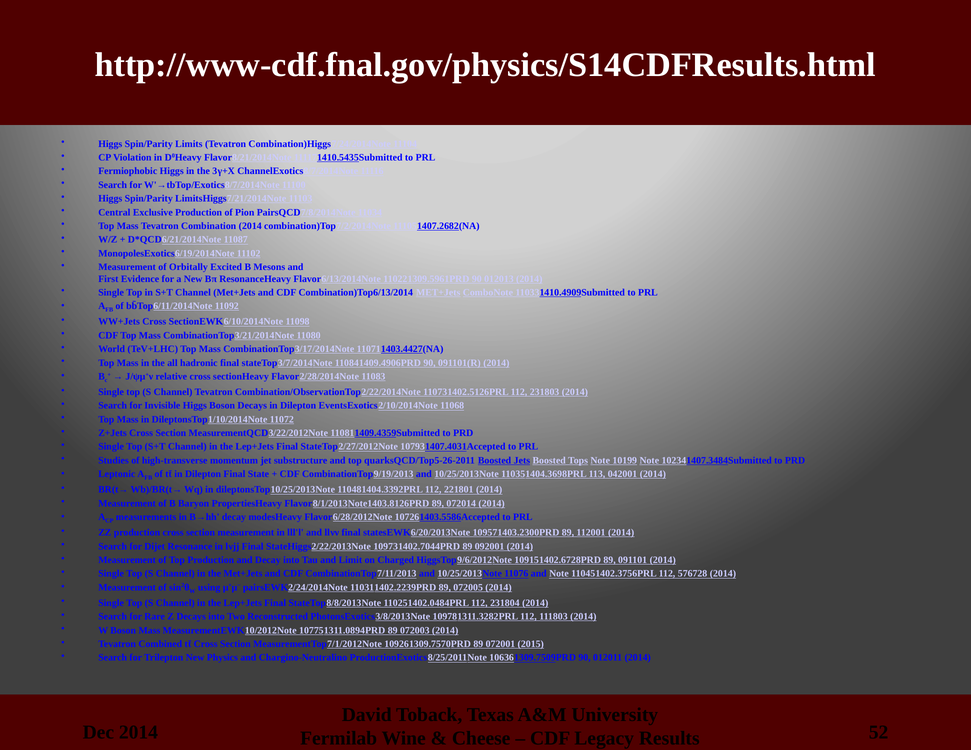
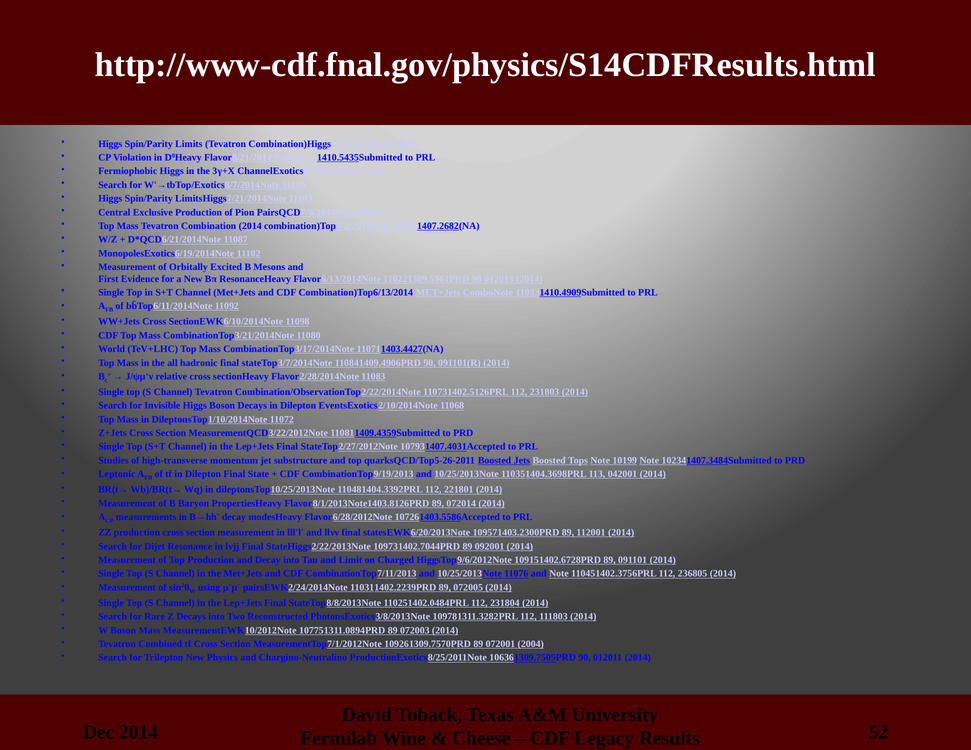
576728: 576728 -> 236805
2015: 2015 -> 2004
